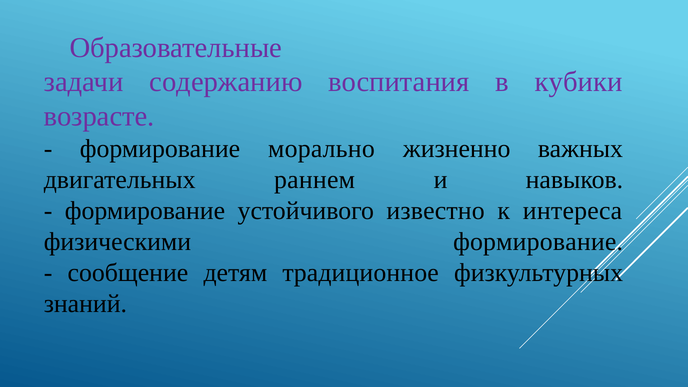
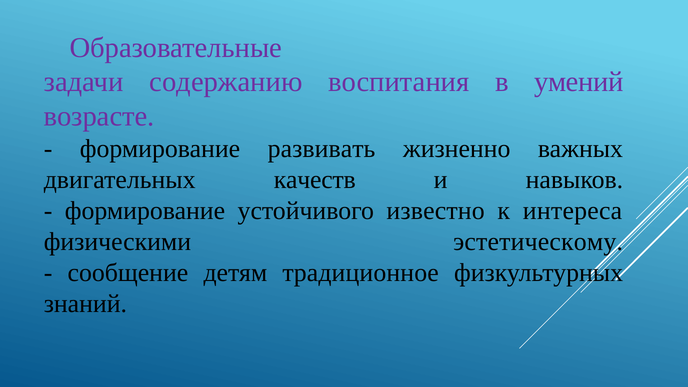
кубики: кубики -> умений
морально: морально -> развивать
раннем: раннем -> качеств
физическими формирование: формирование -> эстетическому
